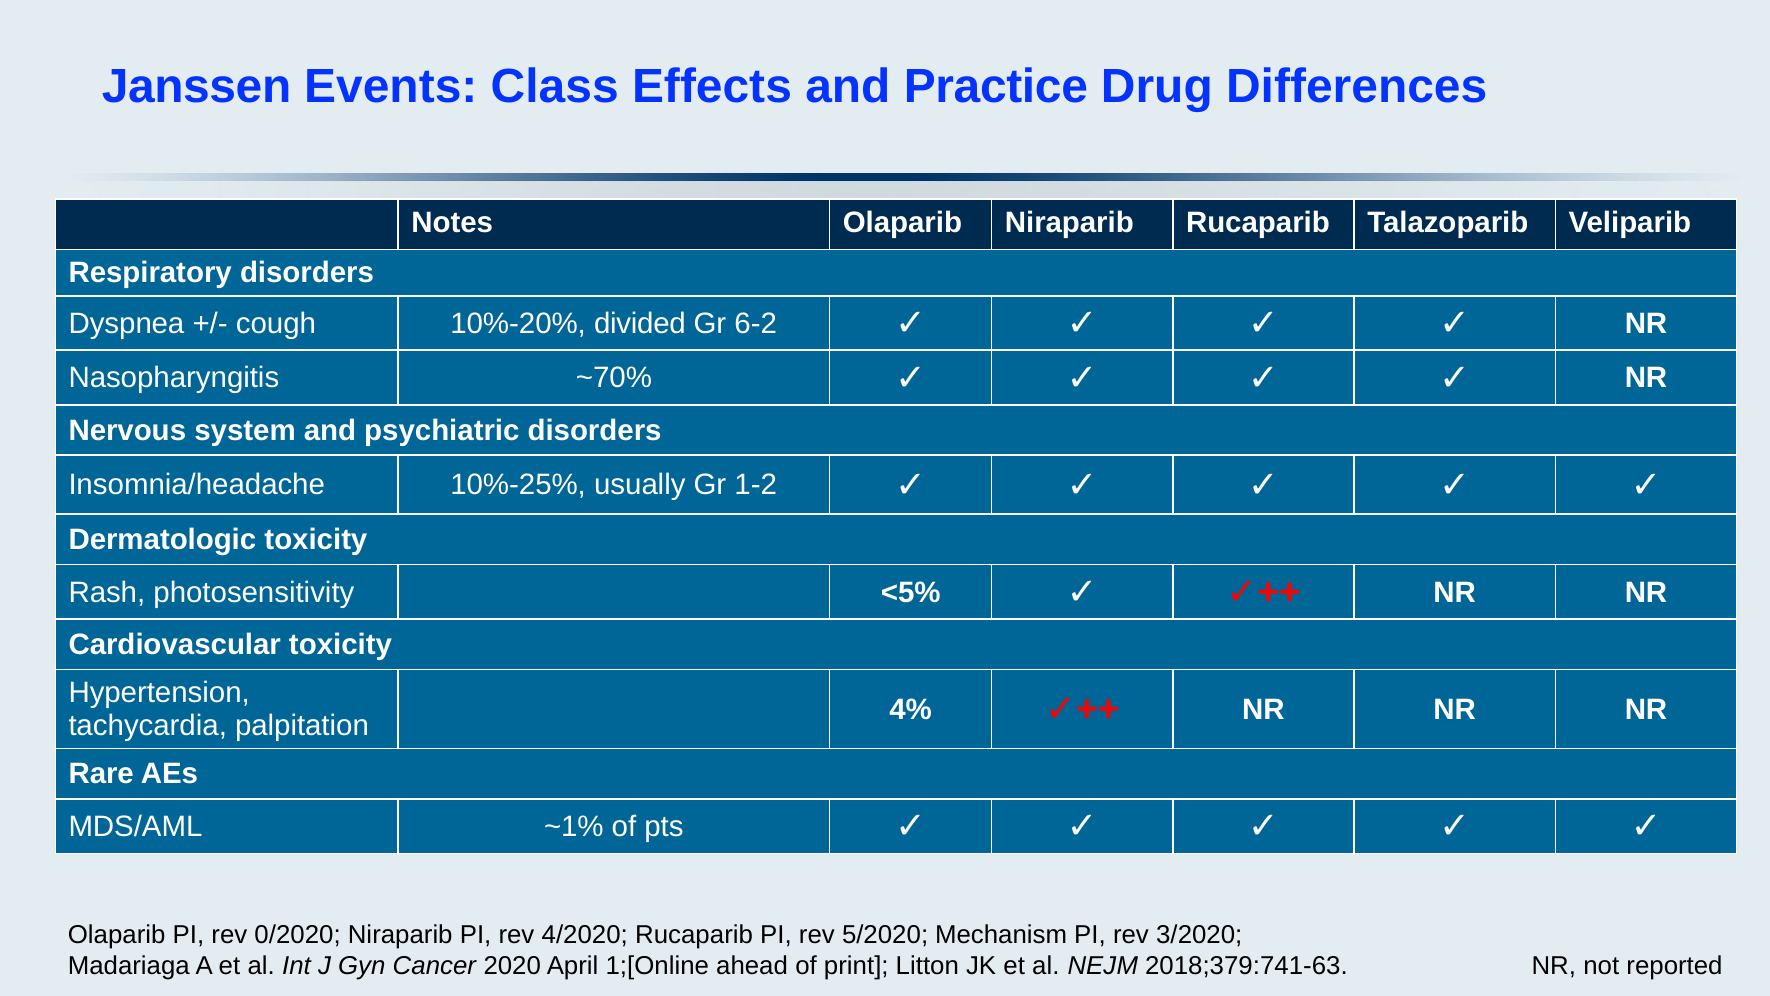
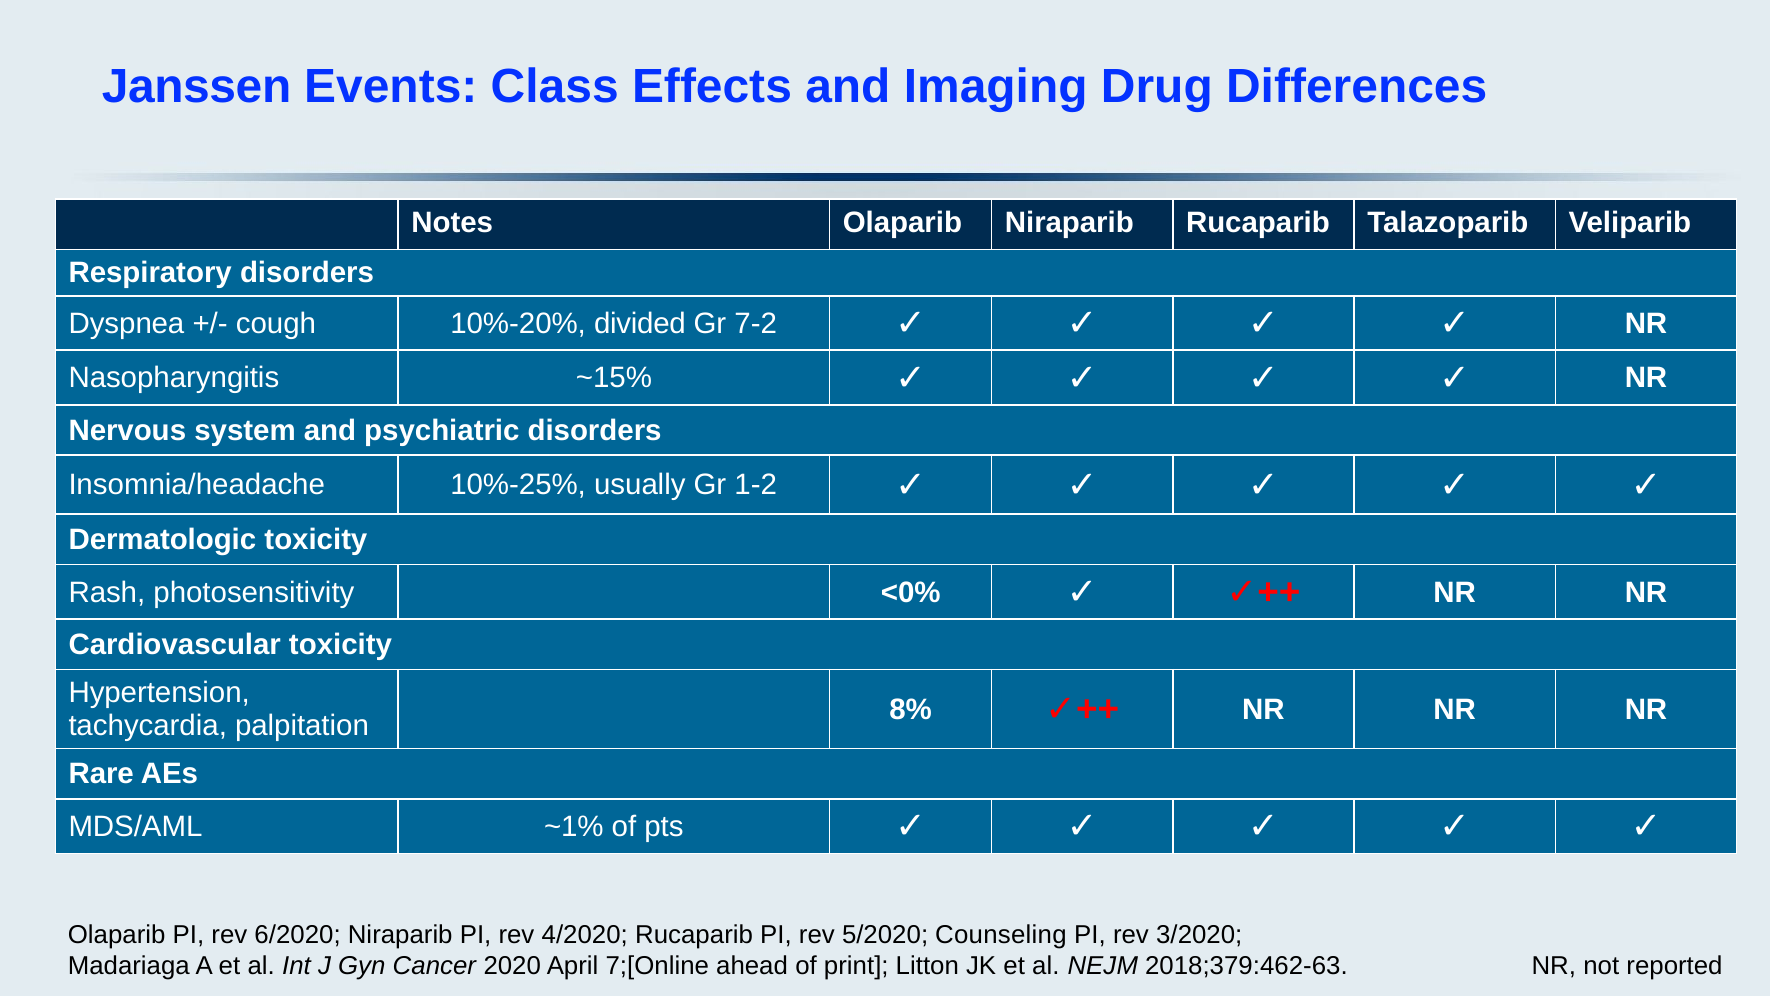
Practice: Practice -> Imaging
6-2: 6-2 -> 7-2
~70%: ~70% -> ~15%
<5%: <5% -> <0%
4%: 4% -> 8%
0/2020: 0/2020 -> 6/2020
Mechanism: Mechanism -> Counseling
1;[Online: 1;[Online -> 7;[Online
2018;379:741-63: 2018;379:741-63 -> 2018;379:462-63
